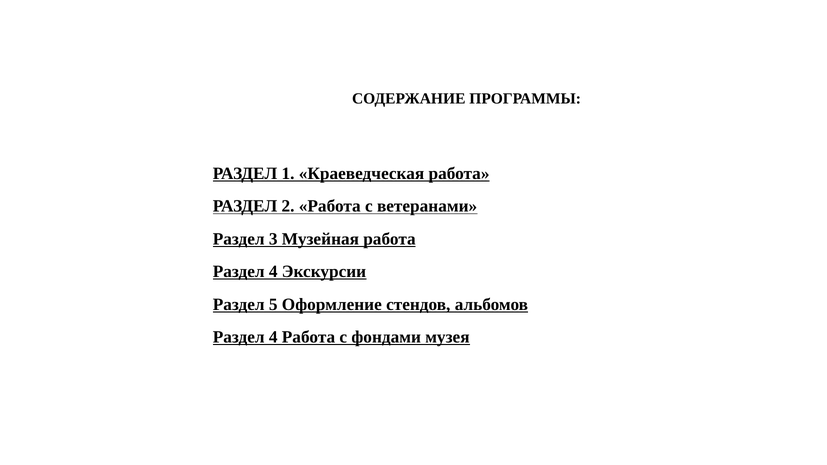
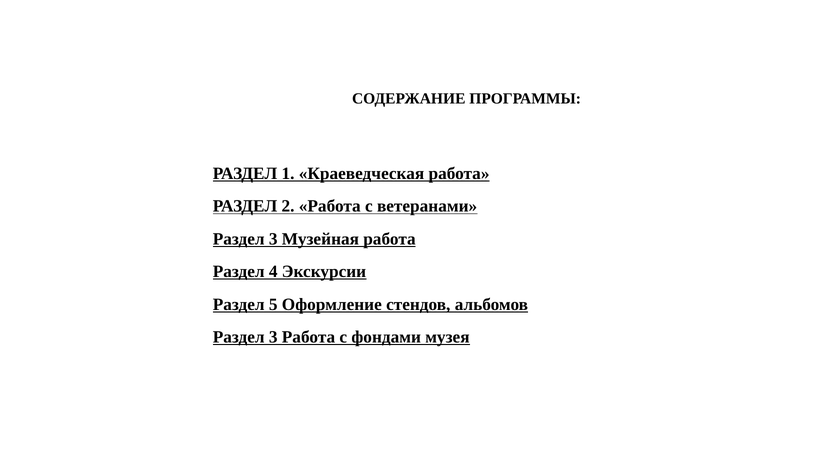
4 at (273, 337): 4 -> 3
